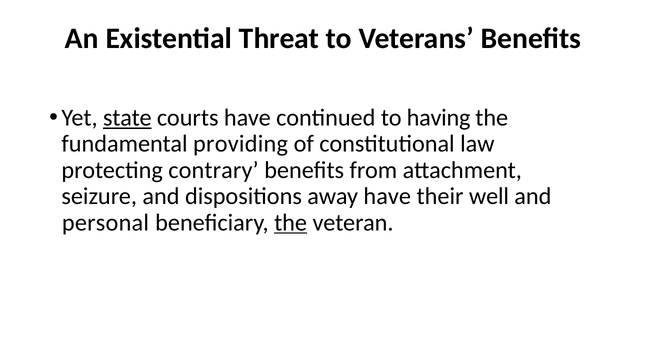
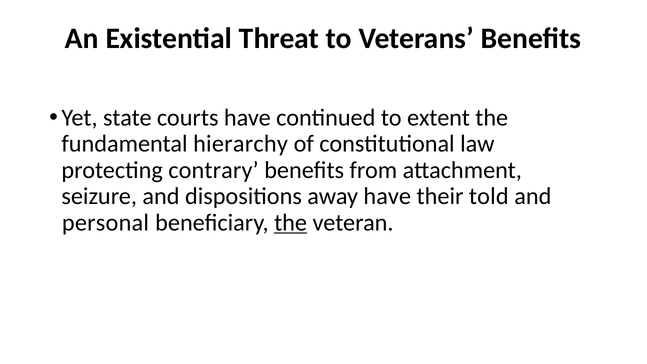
state underline: present -> none
having: having -> extent
providing: providing -> hierarchy
well: well -> told
